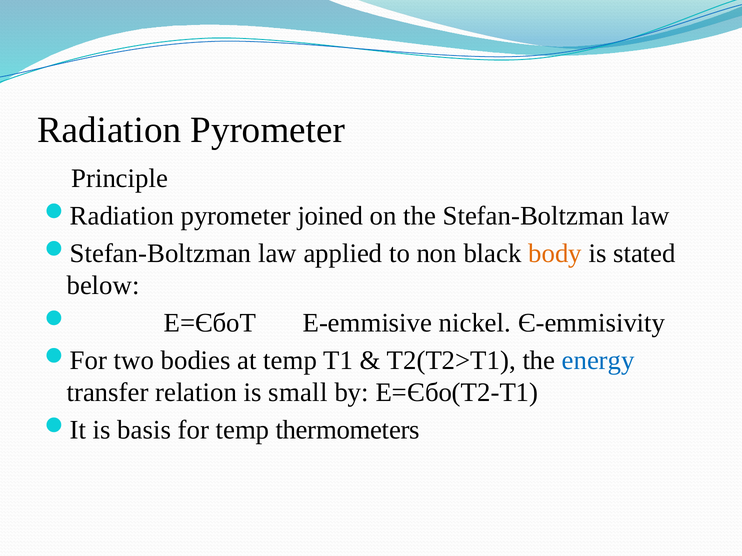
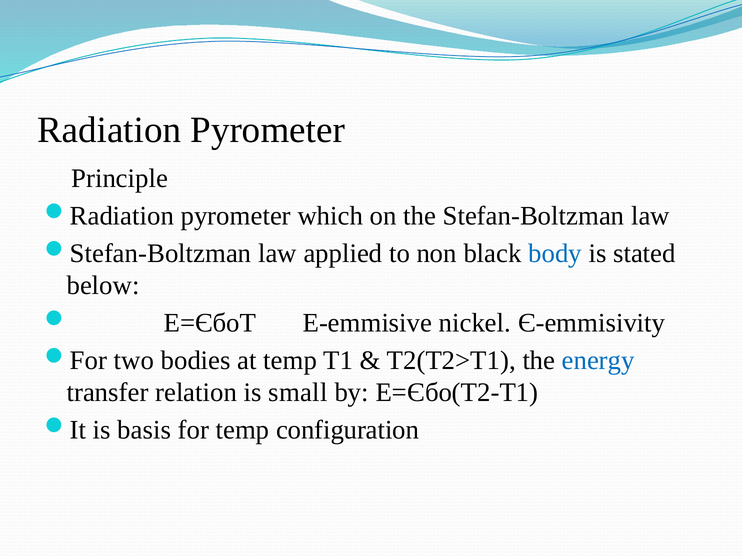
joined: joined -> which
body colour: orange -> blue
thermometers: thermometers -> configuration
